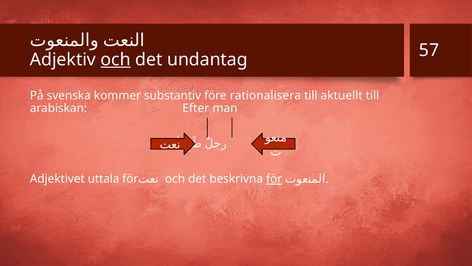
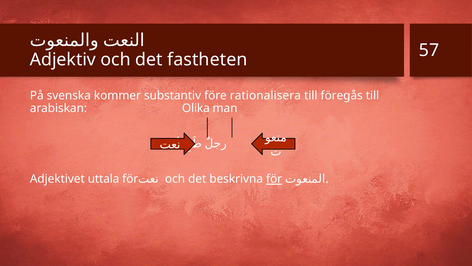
och at (116, 60) underline: present -> none
undantag: undantag -> fastheten
aktuellt: aktuellt -> föregås
Efter: Efter -> Olika
